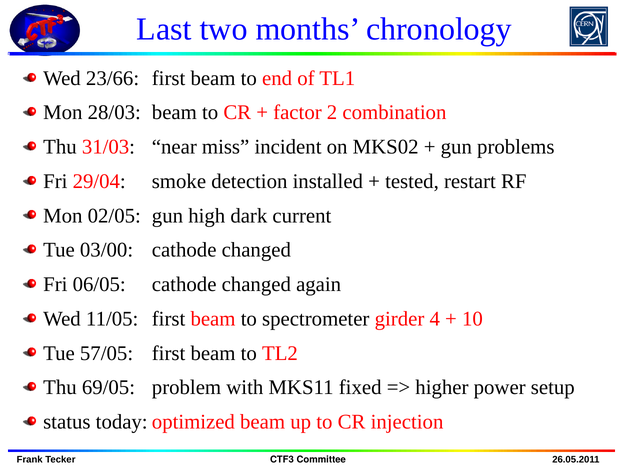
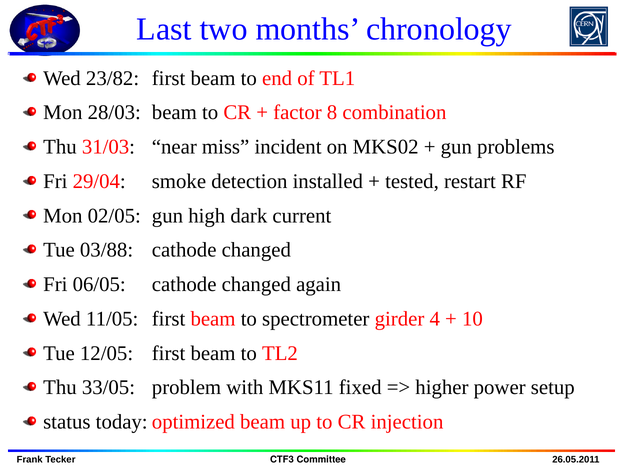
23/66: 23/66 -> 23/82
2: 2 -> 8
03/00: 03/00 -> 03/88
57/05: 57/05 -> 12/05
69/05: 69/05 -> 33/05
